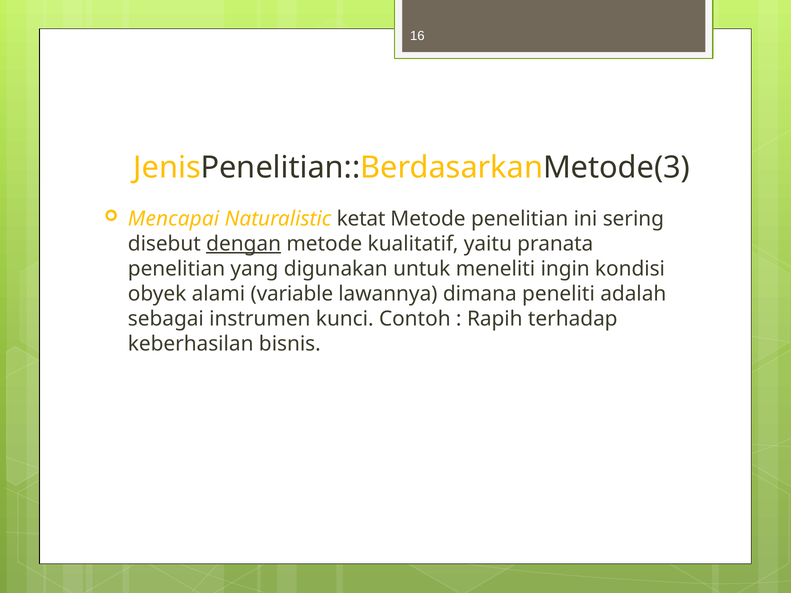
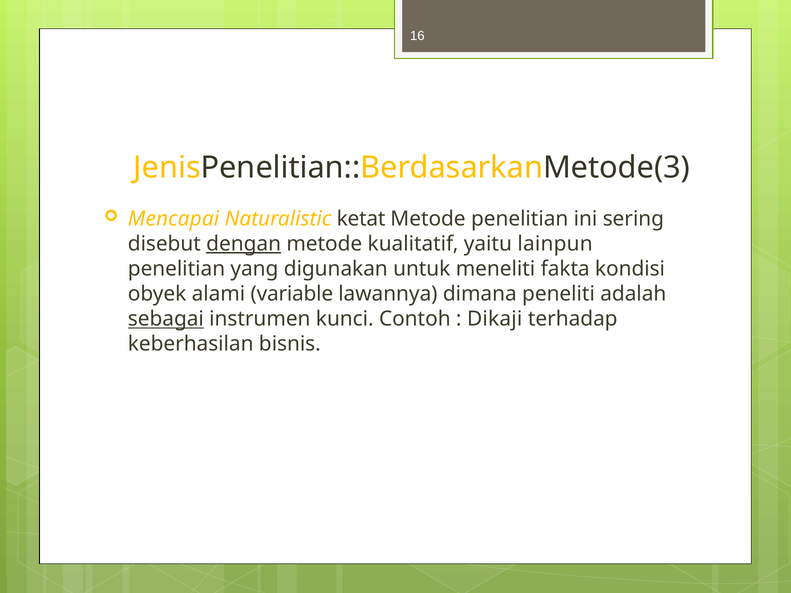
pranata: pranata -> lainpun
ingin: ingin -> fakta
sebagai underline: none -> present
Rapih: Rapih -> Dikaji
